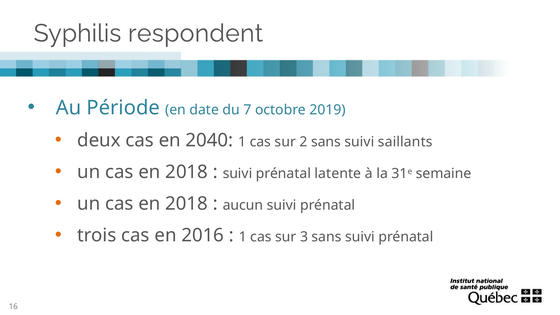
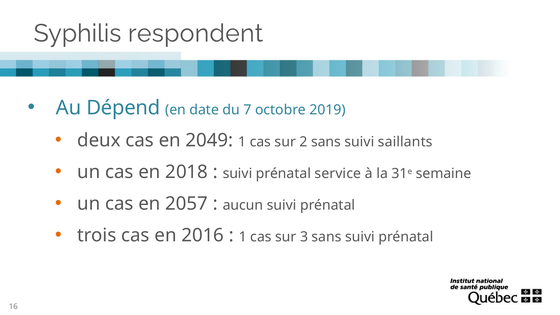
Période: Période -> Dépend
2040: 2040 -> 2049
latente: latente -> service
2018 at (187, 204): 2018 -> 2057
